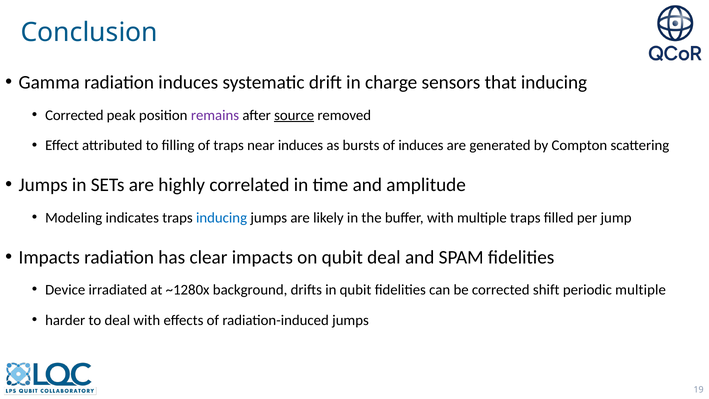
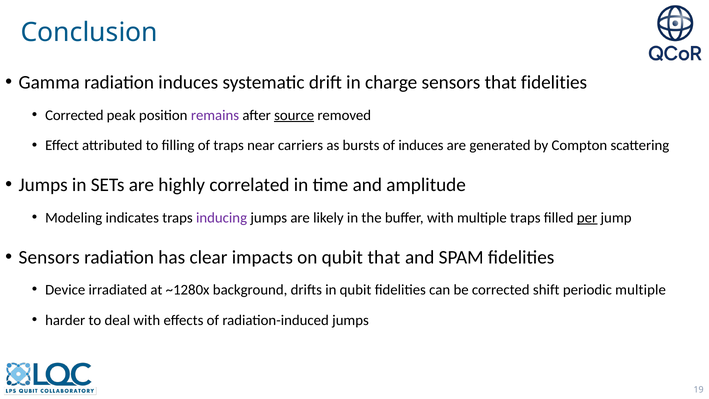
that inducing: inducing -> fidelities
near induces: induces -> carriers
inducing at (222, 218) colour: blue -> purple
per underline: none -> present
Impacts at (49, 257): Impacts -> Sensors
qubit deal: deal -> that
